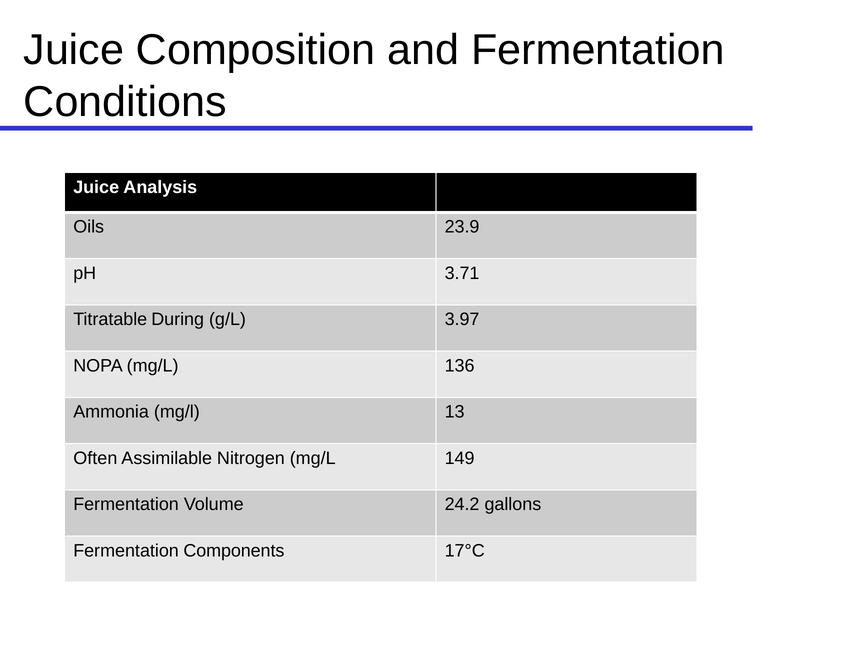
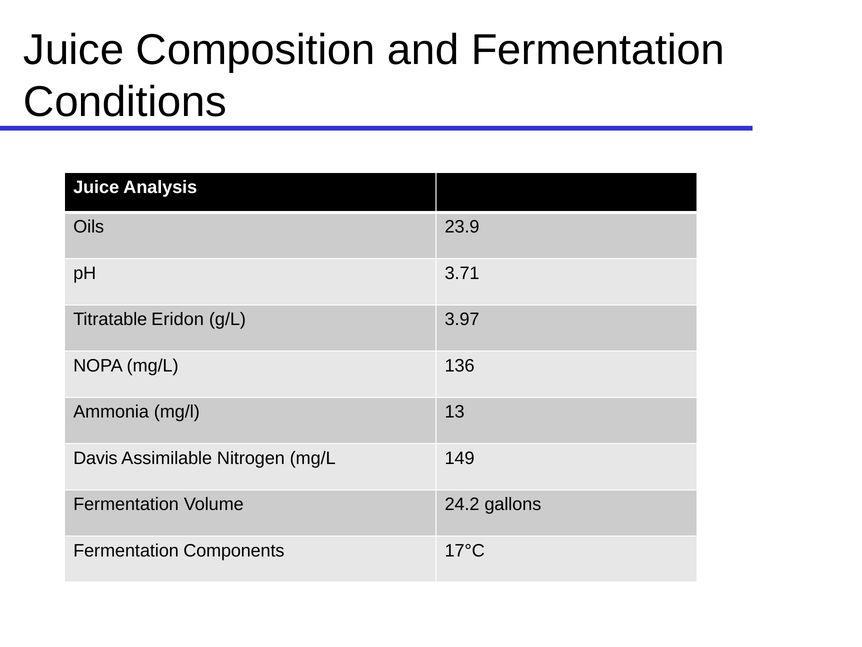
During: During -> Eridon
Often: Often -> Davis
